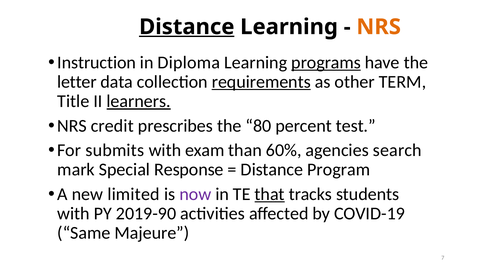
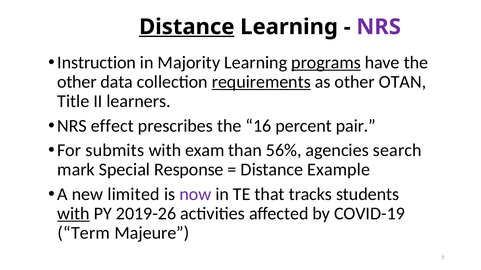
NRS at (379, 27) colour: orange -> purple
Diploma: Diploma -> Majority
letter at (77, 82): letter -> other
TERM: TERM -> OTAN
learners underline: present -> none
credit: credit -> effect
80: 80 -> 16
test: test -> pair
60%: 60% -> 56%
Program: Program -> Example
that underline: present -> none
with at (74, 214) underline: none -> present
2019-90: 2019-90 -> 2019-26
Same: Same -> Term
